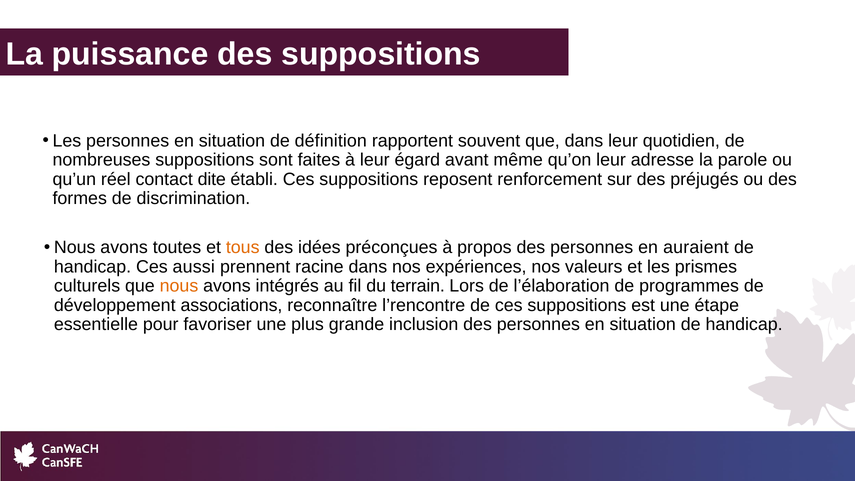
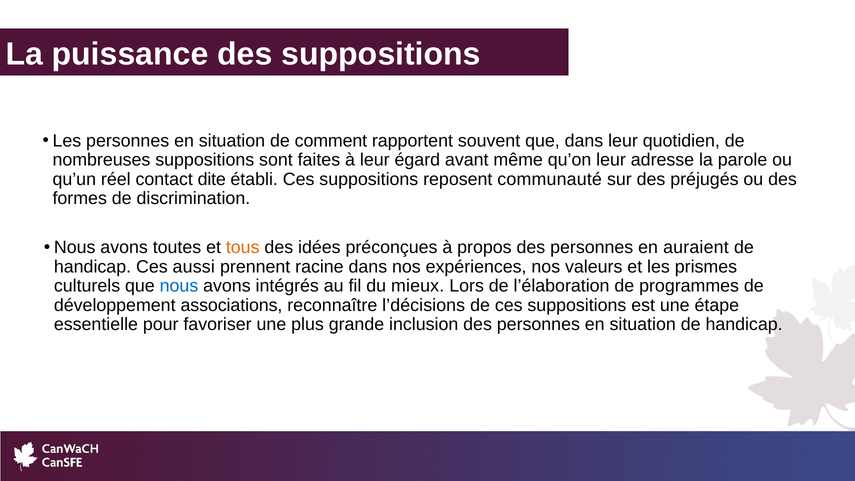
définition: définition -> comment
renforcement: renforcement -> communauté
nous at (179, 286) colour: orange -> blue
terrain: terrain -> mieux
l’rencontre: l’rencontre -> l’décisions
